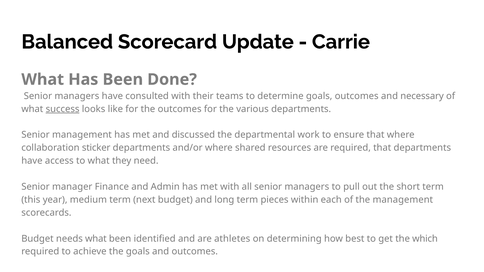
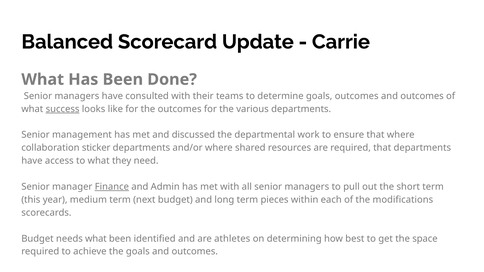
outcomes and necessary: necessary -> outcomes
Finance underline: none -> present
the management: management -> modifications
which: which -> space
